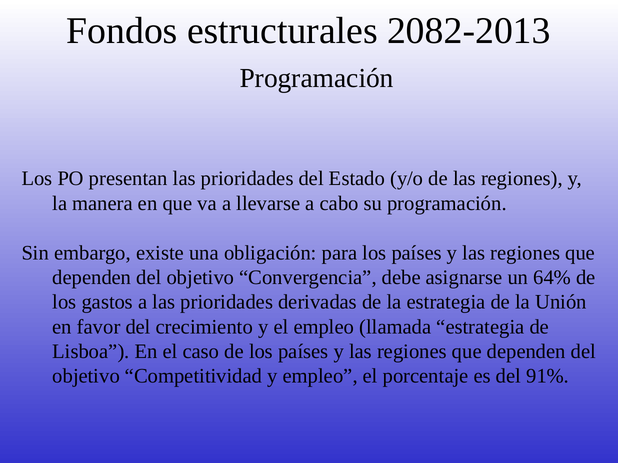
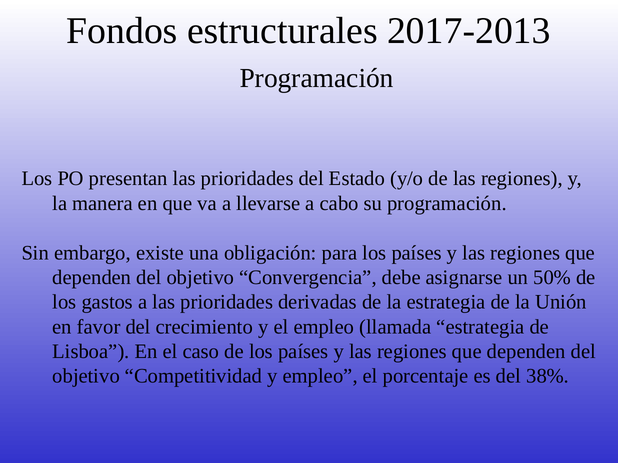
2082-2013: 2082-2013 -> 2017-2013
64%: 64% -> 50%
91%: 91% -> 38%
